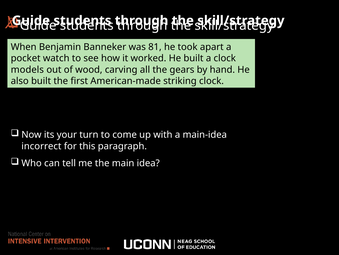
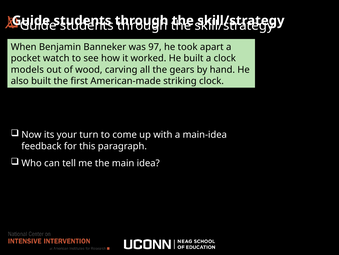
81: 81 -> 97
incorrect: incorrect -> feedback
